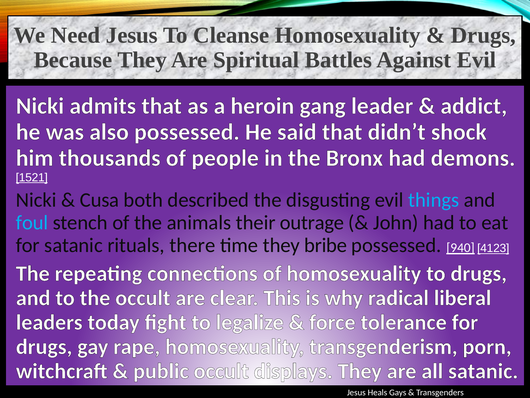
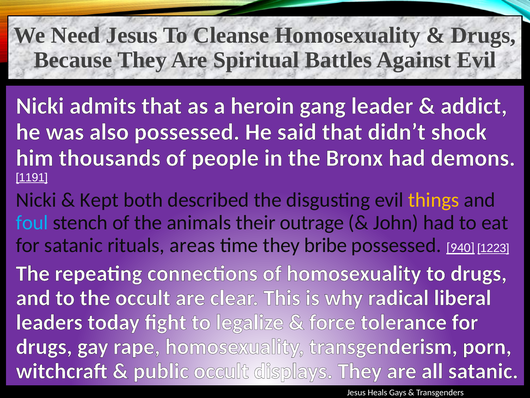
1521: 1521 -> 1191
Cusa: Cusa -> Kept
things colour: light blue -> yellow
there: there -> areas
4123: 4123 -> 1223
